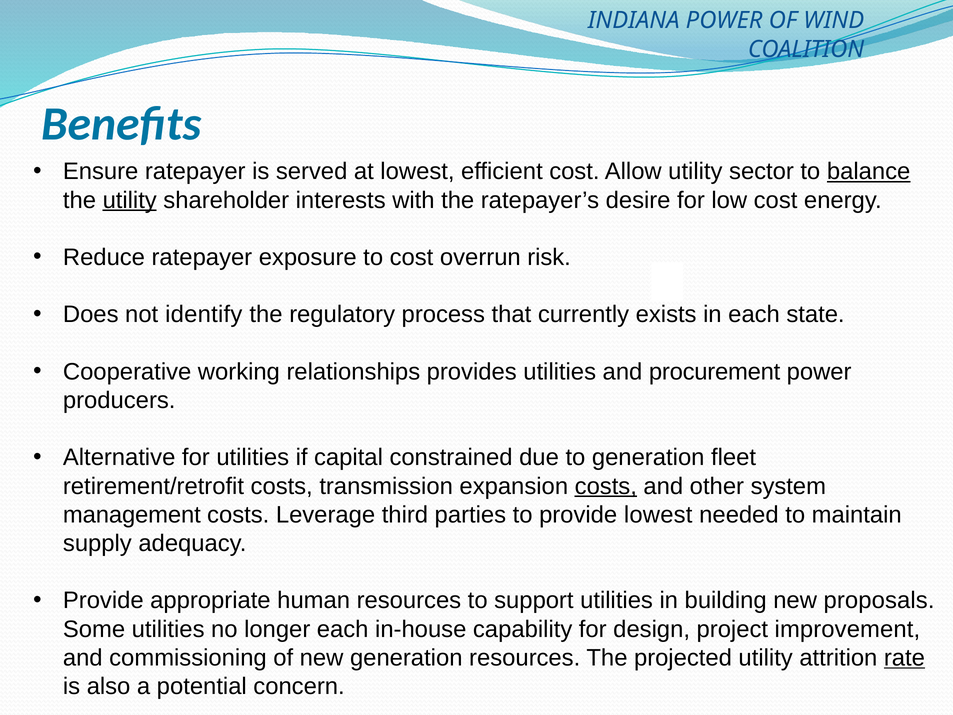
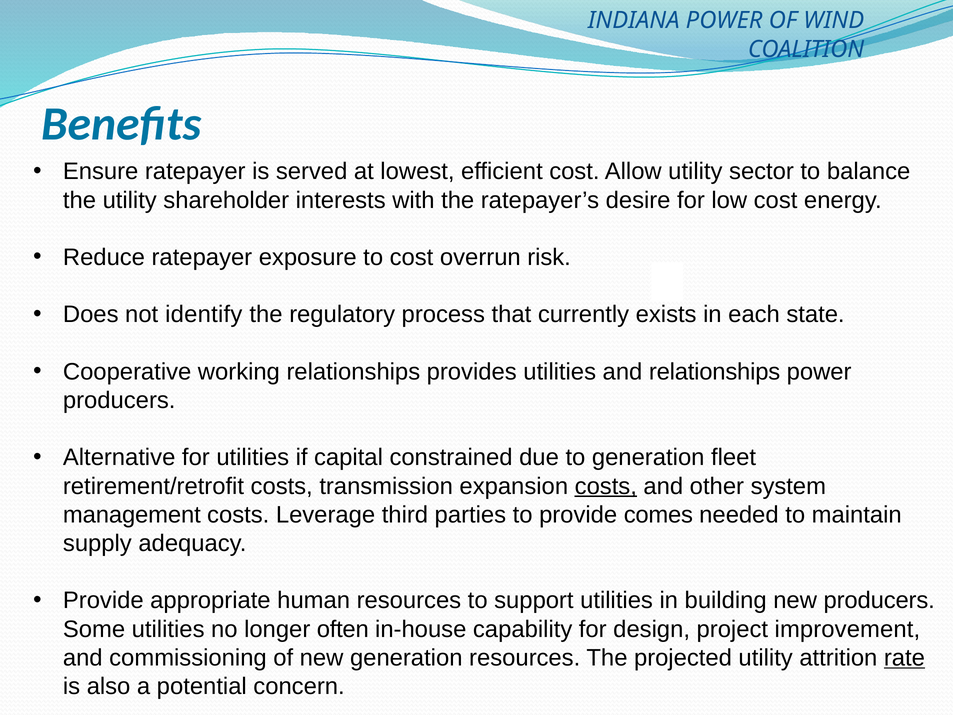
balance underline: present -> none
utility at (130, 200) underline: present -> none
and procurement: procurement -> relationships
provide lowest: lowest -> comes
new proposals: proposals -> producers
longer each: each -> often
